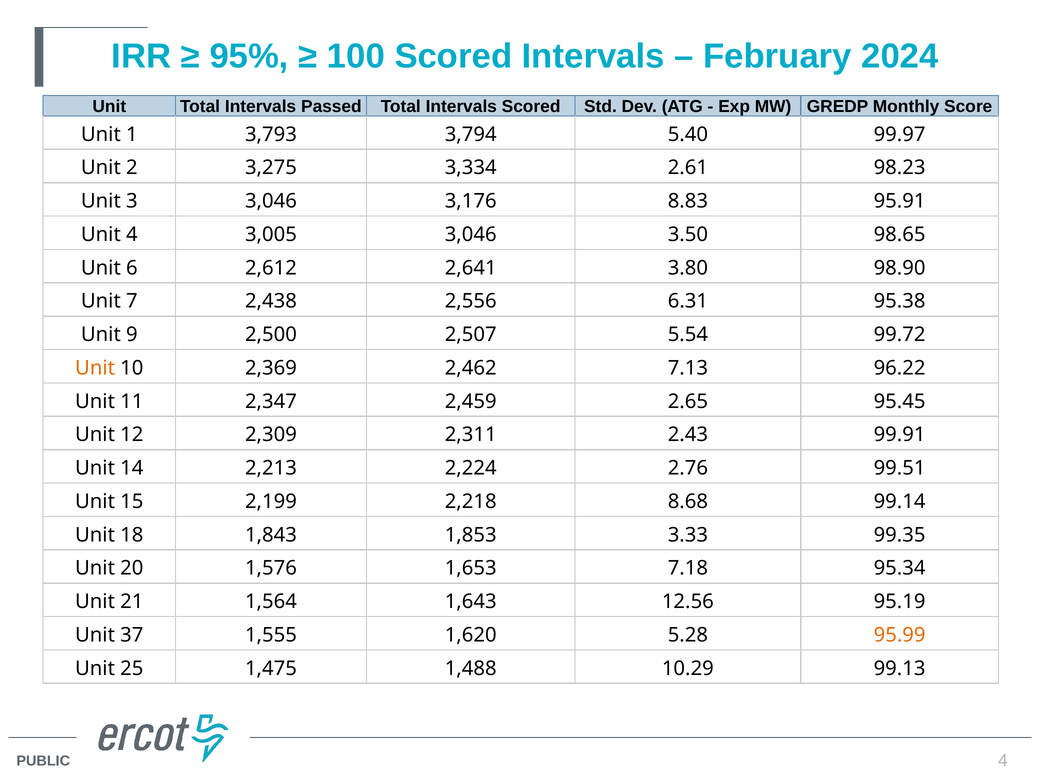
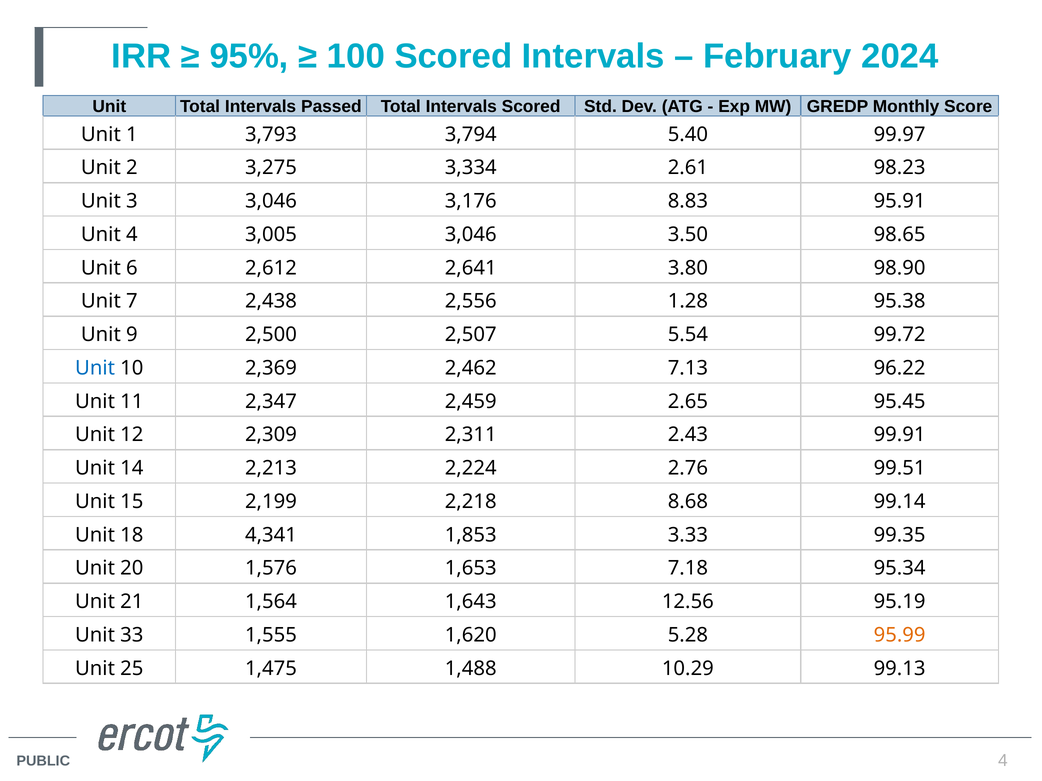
6.31: 6.31 -> 1.28
Unit at (95, 368) colour: orange -> blue
1,843: 1,843 -> 4,341
37: 37 -> 33
